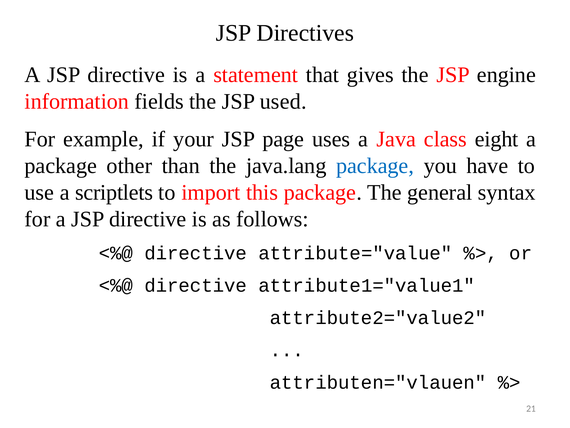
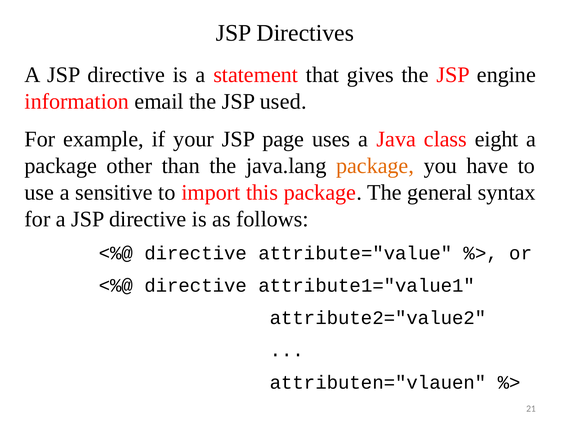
fields: fields -> email
package at (375, 166) colour: blue -> orange
scriptlets: scriptlets -> sensitive
